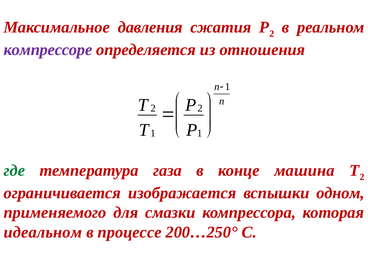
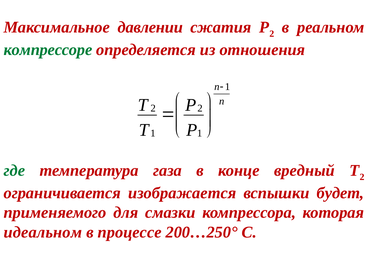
давления: давления -> давлении
компрессоре colour: purple -> green
машина: машина -> вредный
одном: одном -> будет
